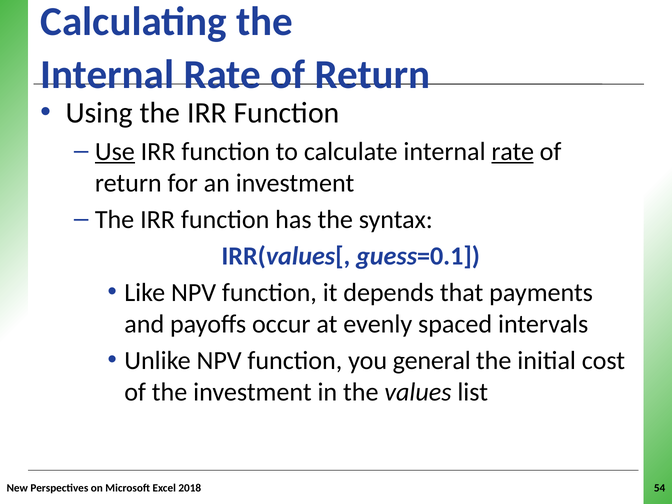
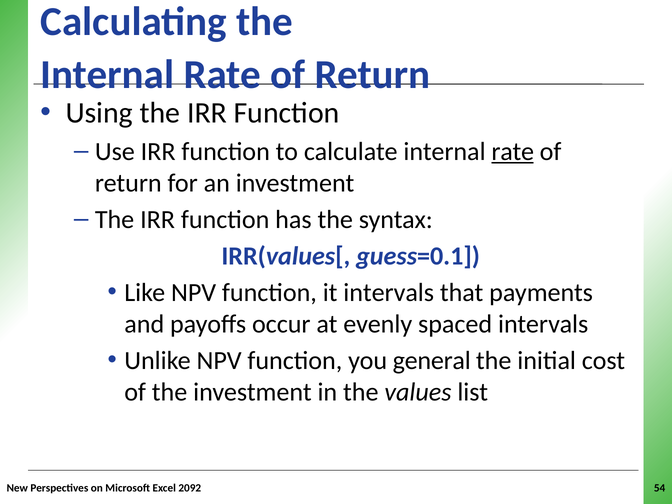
Use underline: present -> none
it depends: depends -> intervals
2018: 2018 -> 2092
